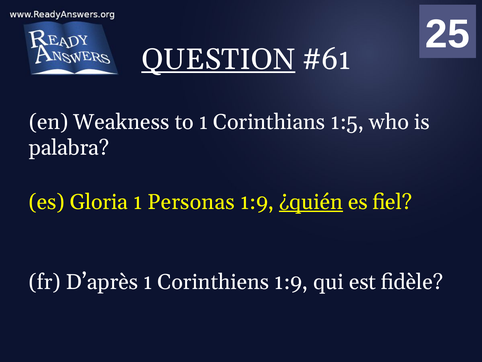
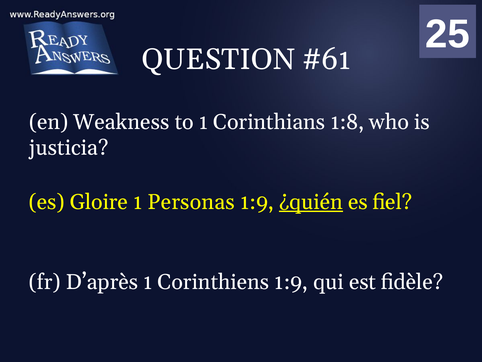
QUESTION underline: present -> none
1:5: 1:5 -> 1:8
palabra: palabra -> justicia
Gloria: Gloria -> Gloire
